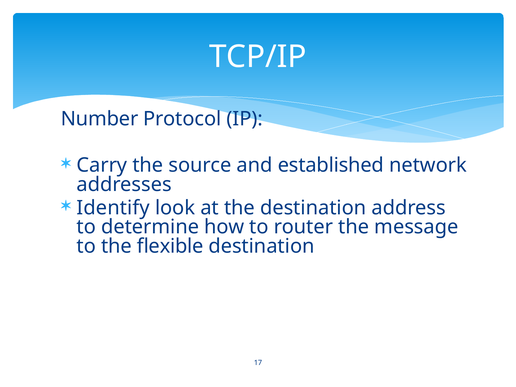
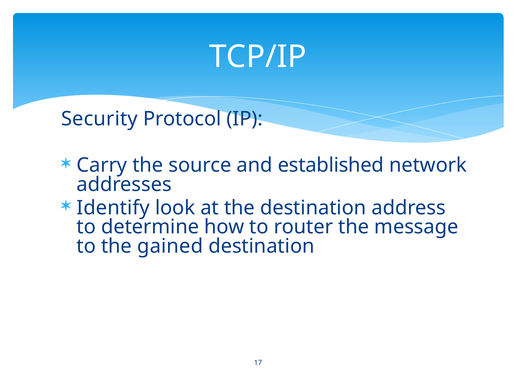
Number: Number -> Security
flexible: flexible -> gained
